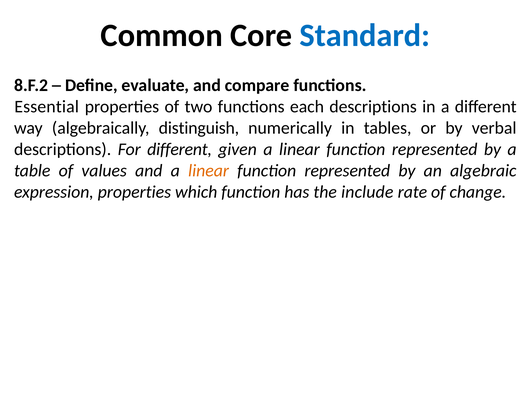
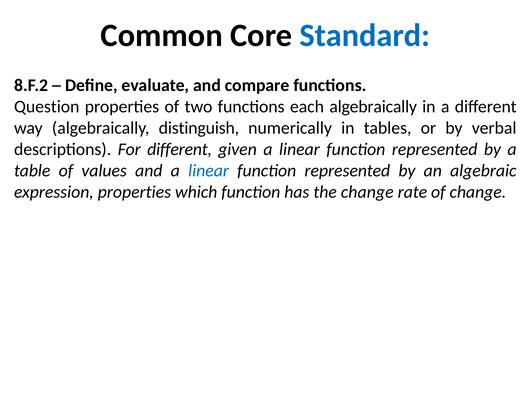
Essential: Essential -> Question
each descriptions: descriptions -> algebraically
linear at (209, 170) colour: orange -> blue
the include: include -> change
